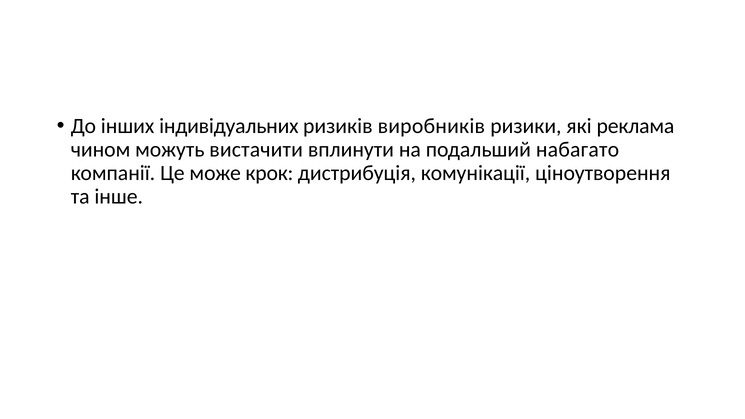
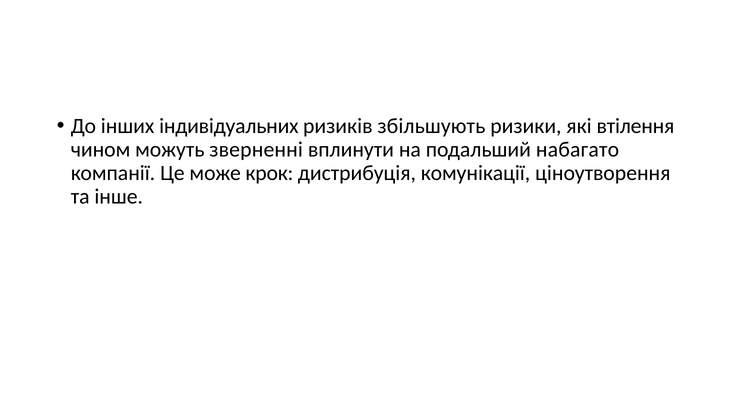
виробників: виробників -> збільшують
реклама: реклама -> втілення
вистачити: вистачити -> зверненні
